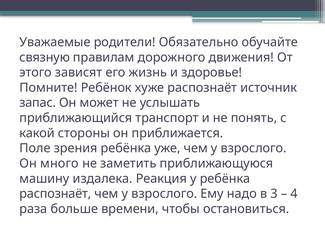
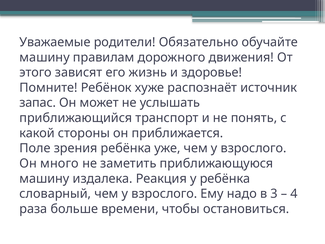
связную at (45, 57): связную -> машину
распознаёт at (55, 194): распознаёт -> словарный
